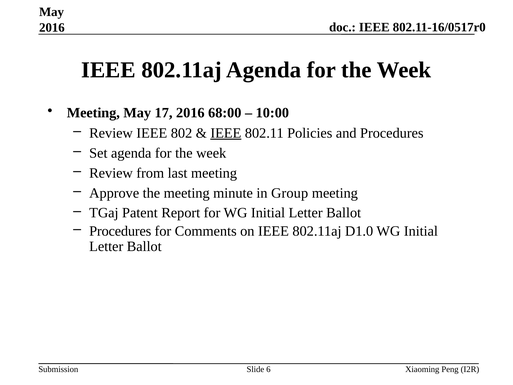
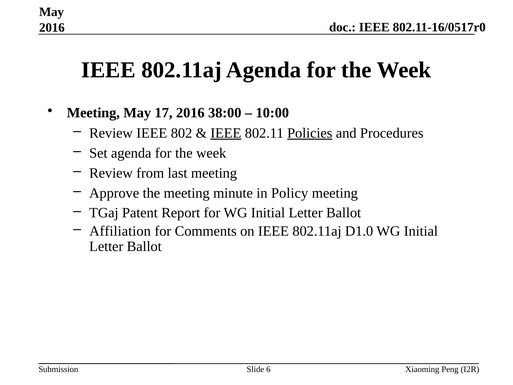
68:00: 68:00 -> 38:00
Policies underline: none -> present
Group: Group -> Policy
Procedures at (120, 231): Procedures -> Affiliation
